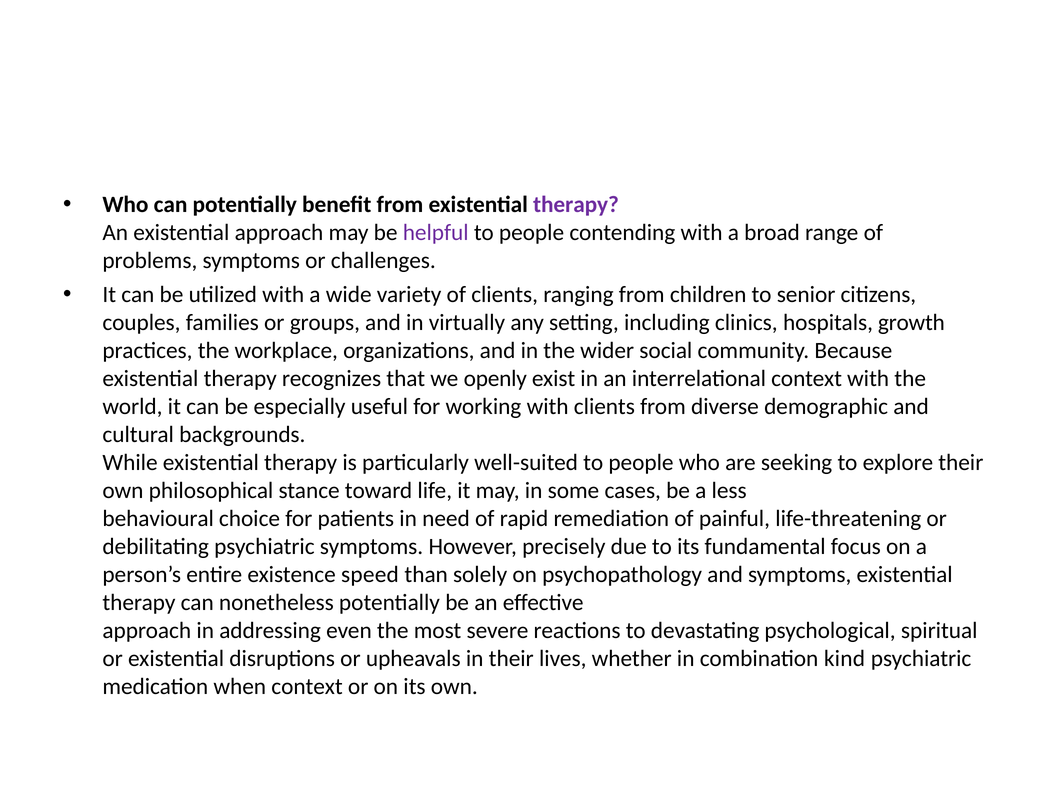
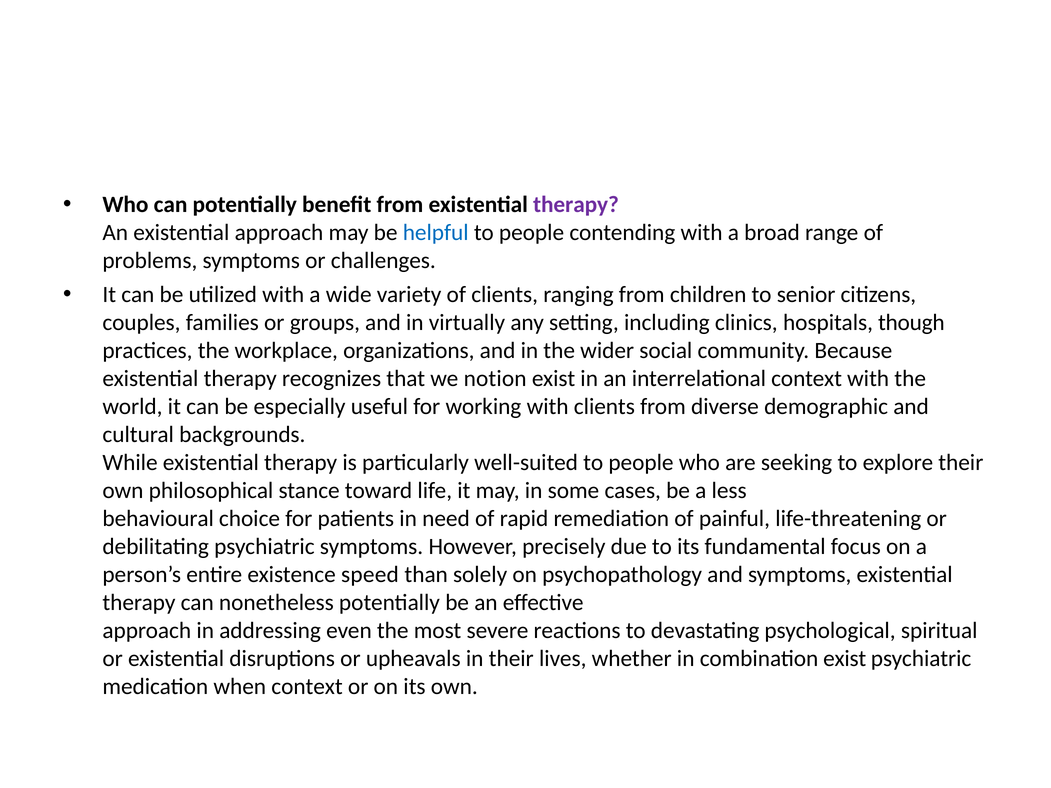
helpful colour: purple -> blue
growth: growth -> though
openly: openly -> notion
combination kind: kind -> exist
